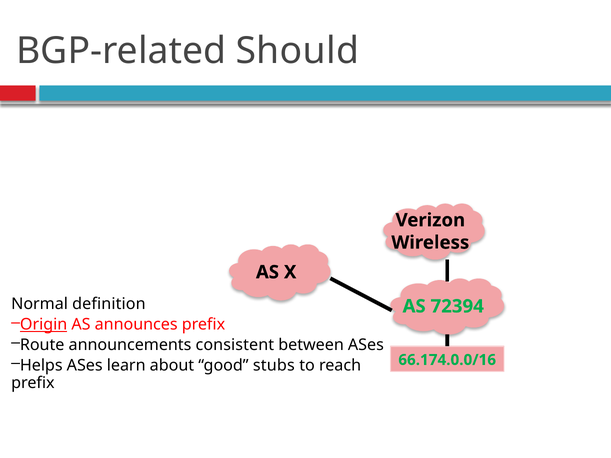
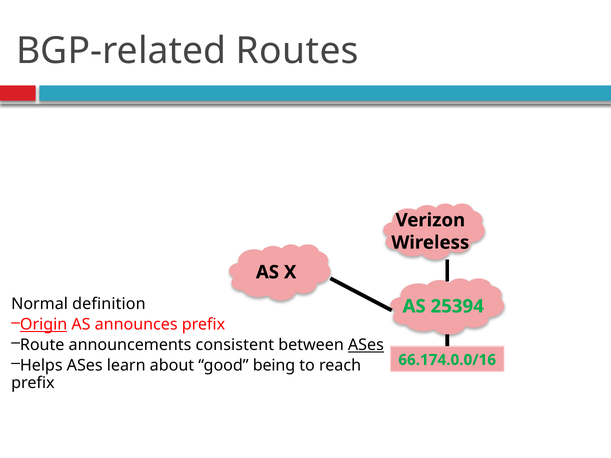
Should: Should -> Routes
72394: 72394 -> 25394
ASes at (366, 345) underline: none -> present
stubs: stubs -> being
